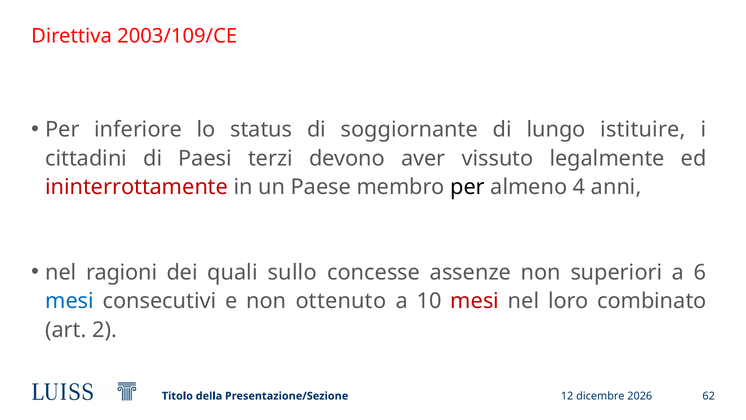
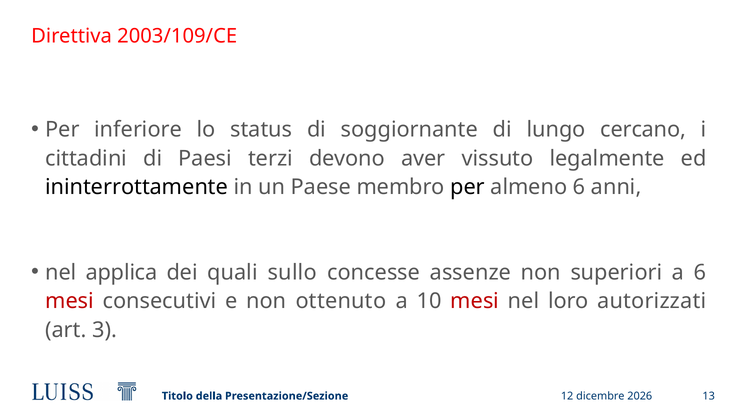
istituire: istituire -> cercano
ininterrottamente colour: red -> black
almeno 4: 4 -> 6
ragioni: ragioni -> applica
mesi at (69, 301) colour: blue -> red
combinato: combinato -> autorizzati
2: 2 -> 3
62: 62 -> 13
